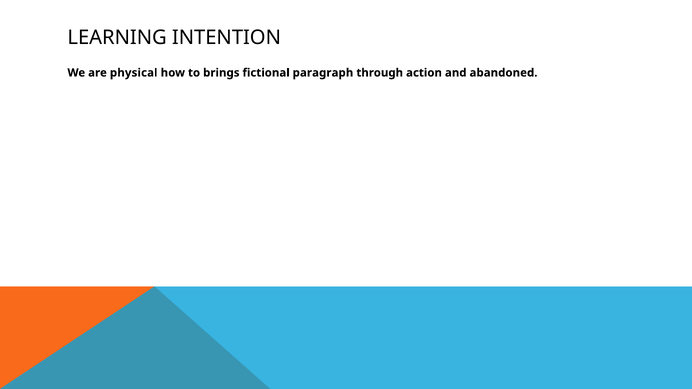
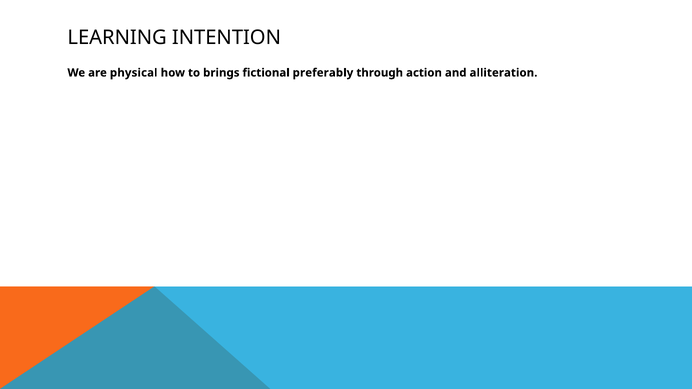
paragraph: paragraph -> preferably
abandoned: abandoned -> alliteration
